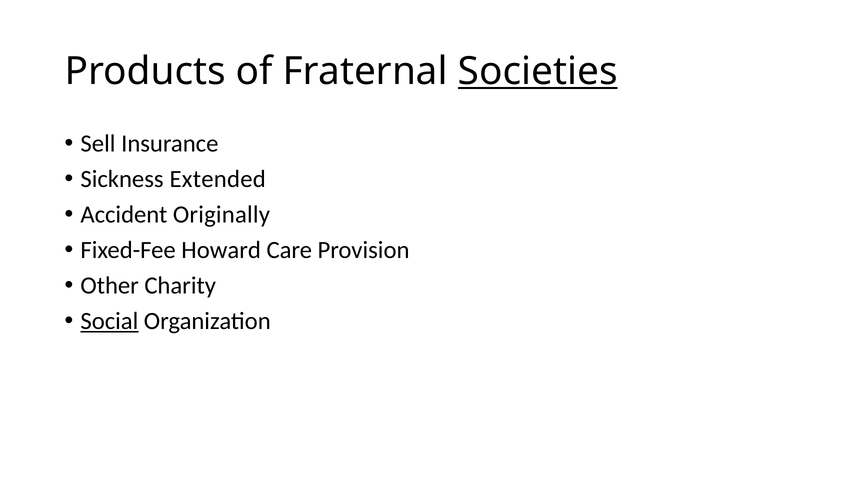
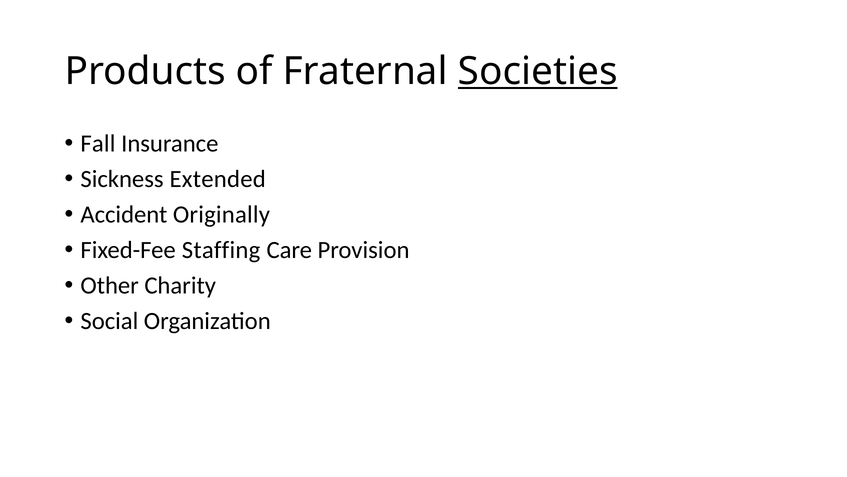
Sell: Sell -> Fall
Howard: Howard -> Staffing
Social underline: present -> none
